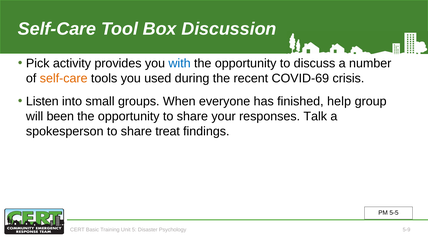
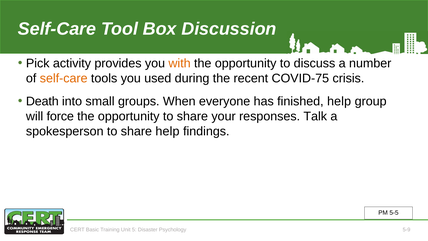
with colour: blue -> orange
COVID-69: COVID-69 -> COVID-75
Listen: Listen -> Death
been: been -> force
share treat: treat -> help
